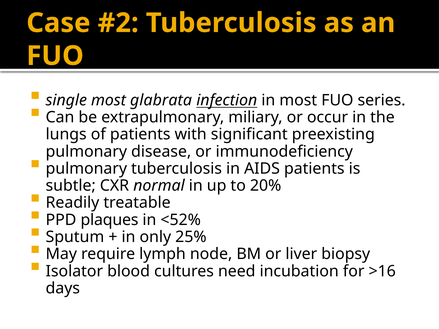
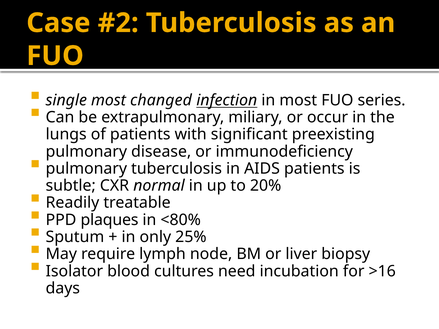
glabrata: glabrata -> changed
<52%: <52% -> <80%
